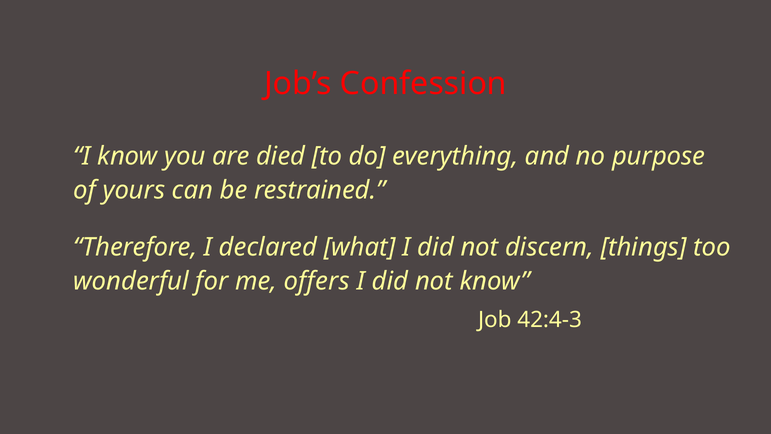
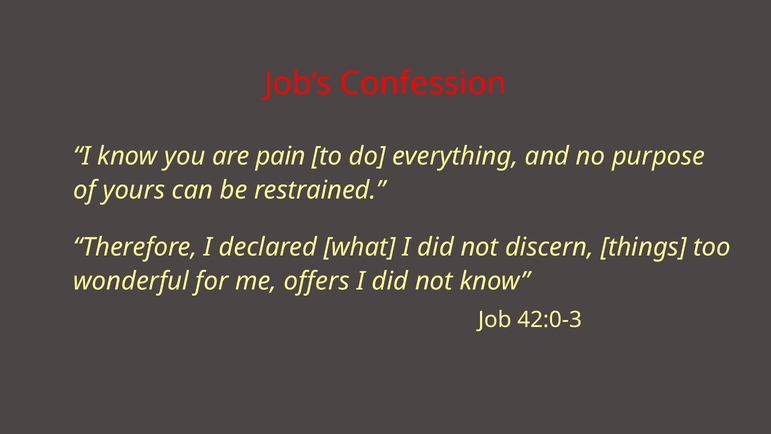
died: died -> pain
42:4-3: 42:4-3 -> 42:0-3
